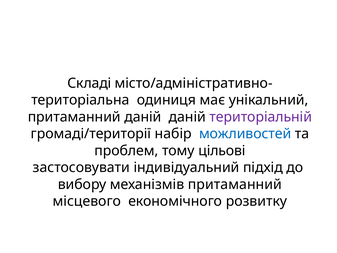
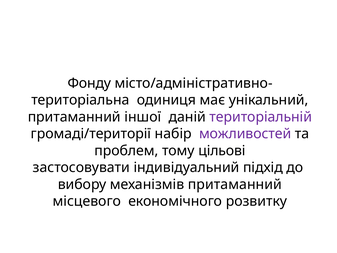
Складі: Складі -> Фонду
притаманний даній: даній -> іншої
можливостей colour: blue -> purple
